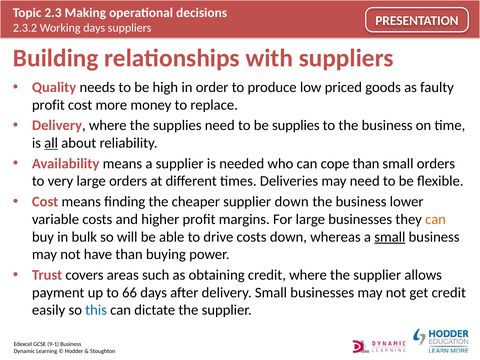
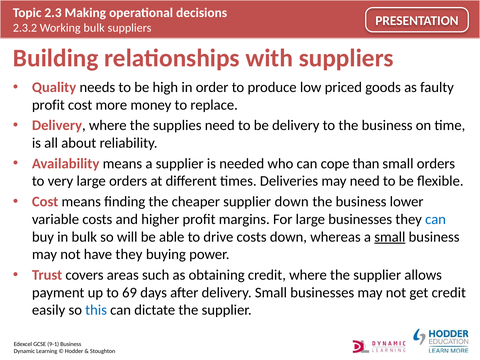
days at (94, 28): days -> bulk
be supplies: supplies -> delivery
all underline: present -> none
can at (436, 219) colour: orange -> blue
have than: than -> they
66: 66 -> 69
